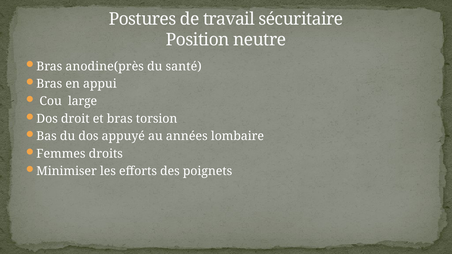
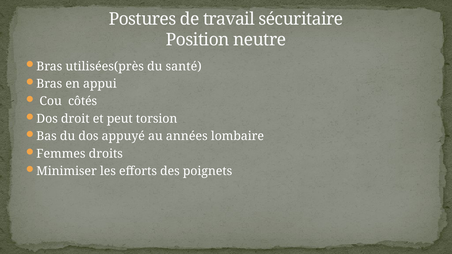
anodine(près: anodine(près -> utilisées(près
large: large -> côtés
et bras: bras -> peut
